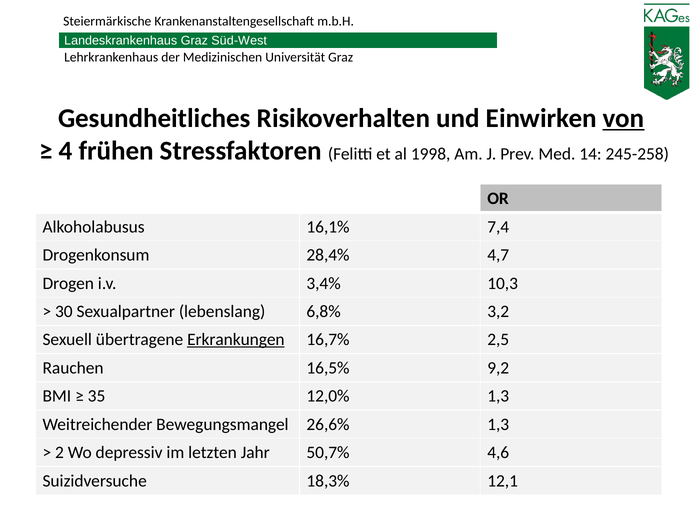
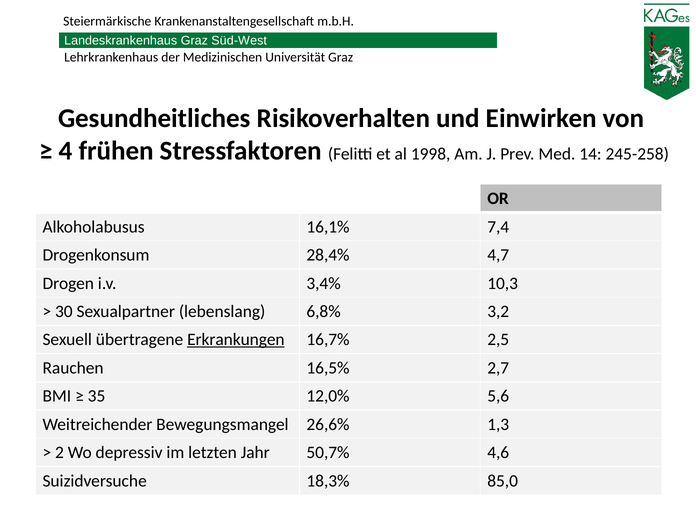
von underline: present -> none
9,2: 9,2 -> 2,7
12,0% 1,3: 1,3 -> 5,6
12,1: 12,1 -> 85,0
